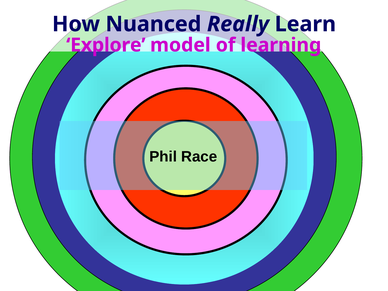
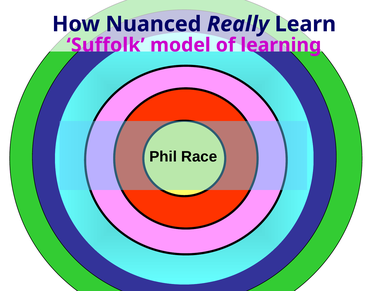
Explore: Explore -> Suffolk
